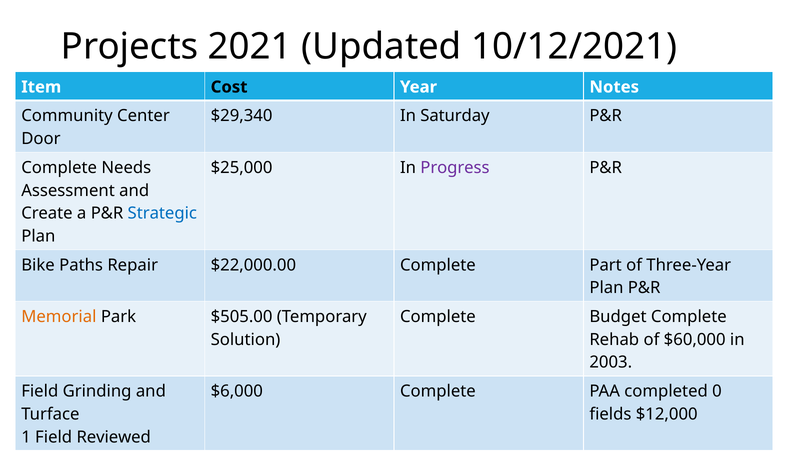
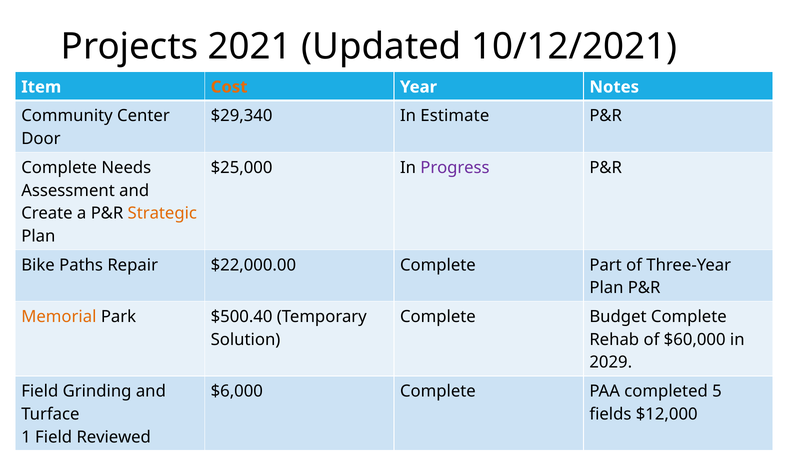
Cost colour: black -> orange
Saturday: Saturday -> Estimate
Strategic colour: blue -> orange
$505.00: $505.00 -> $500.40
2003: 2003 -> 2029
0: 0 -> 5
